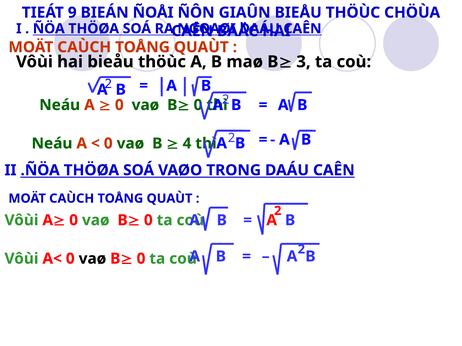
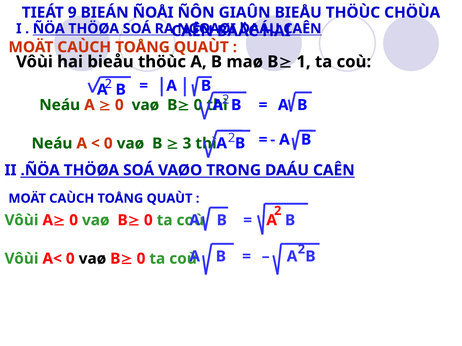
3: 3 -> 1
4: 4 -> 3
